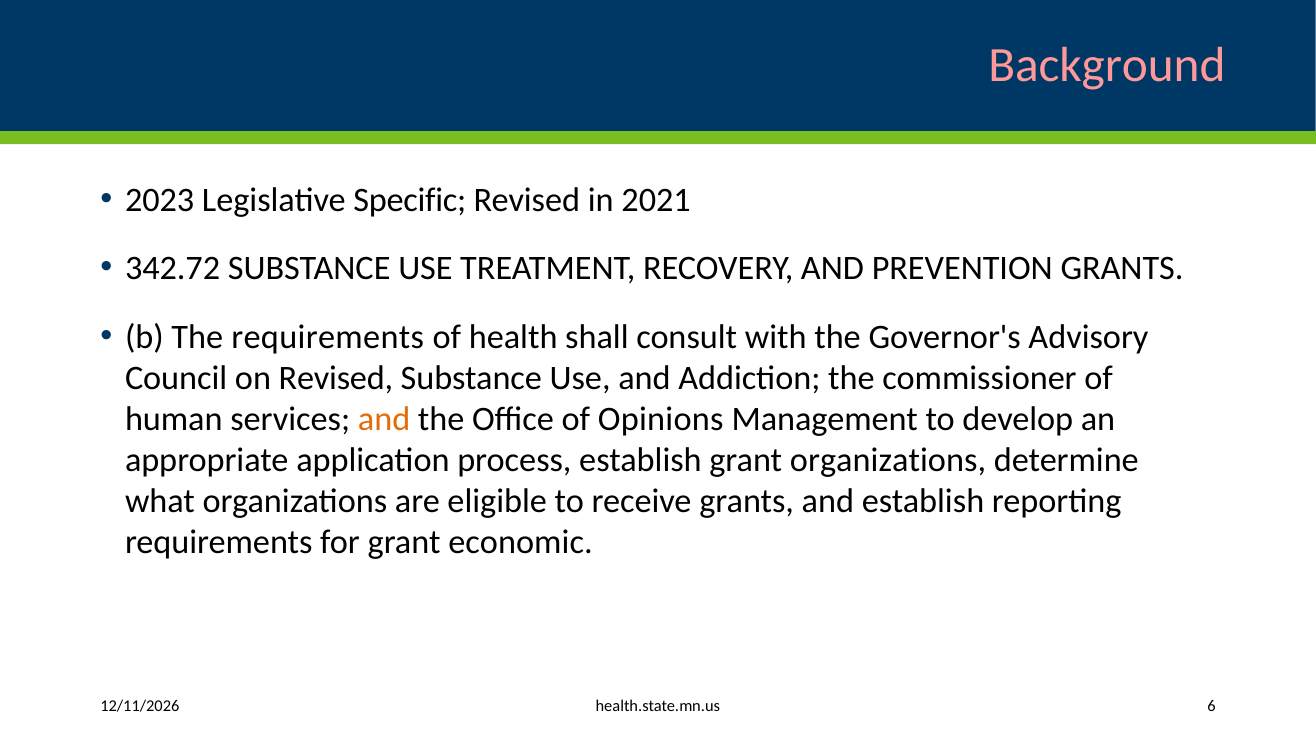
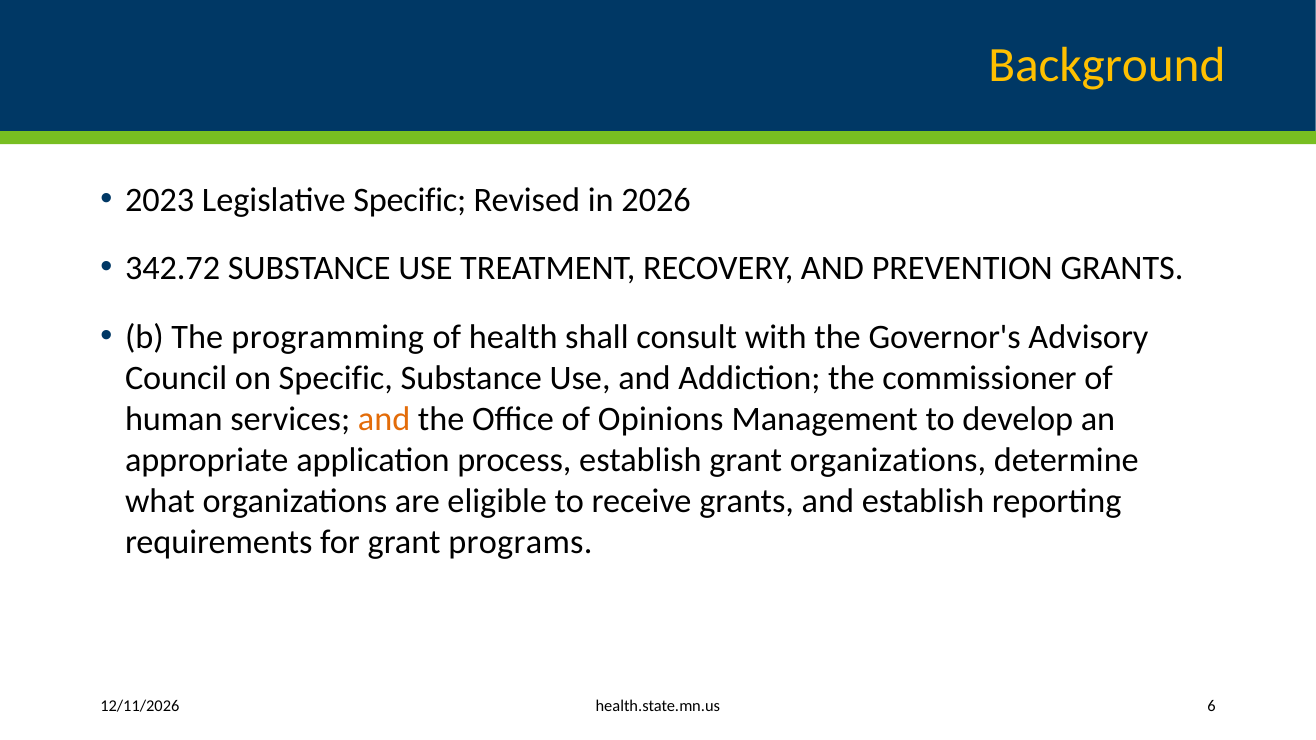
Background colour: pink -> yellow
2021: 2021 -> 2026
The requirements: requirements -> programming
on Revised: Revised -> Specific
economic: economic -> programs
